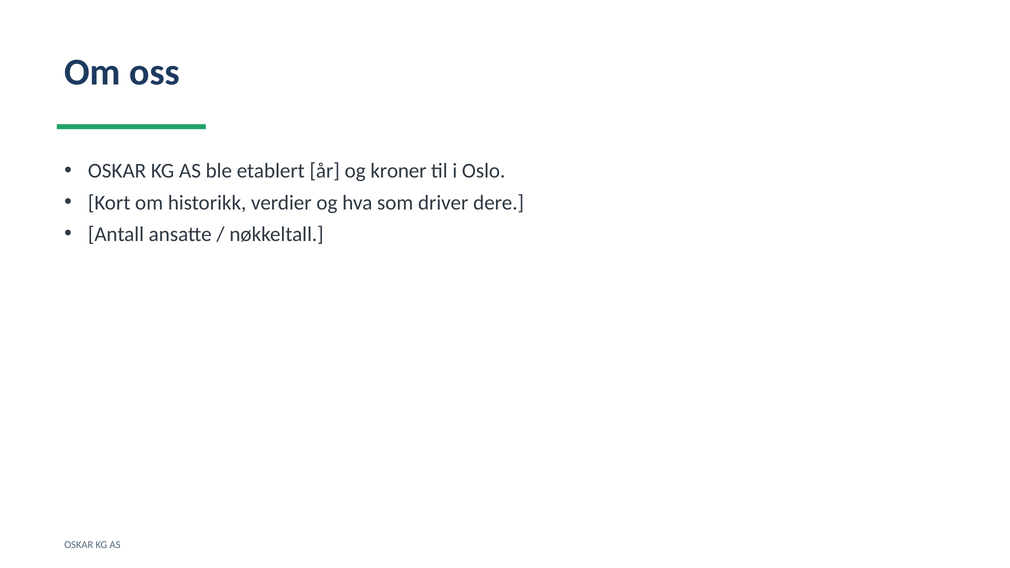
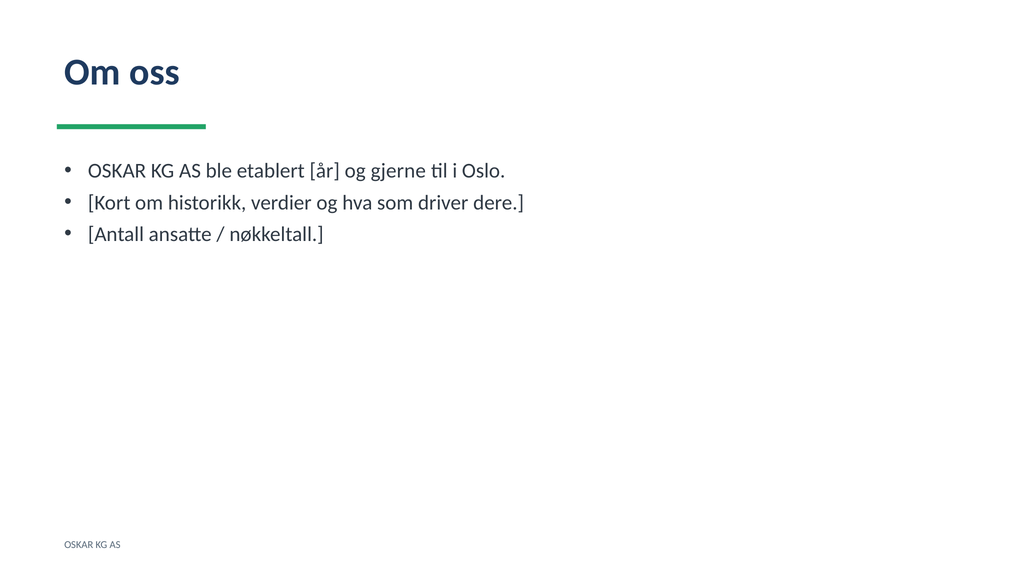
kroner: kroner -> gjerne
